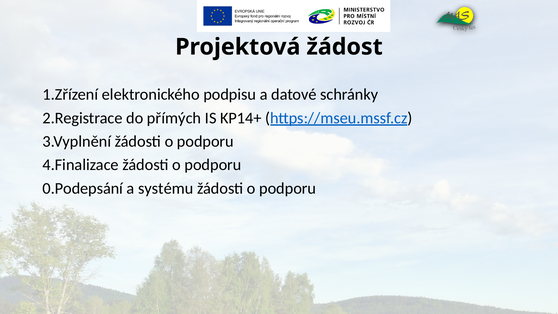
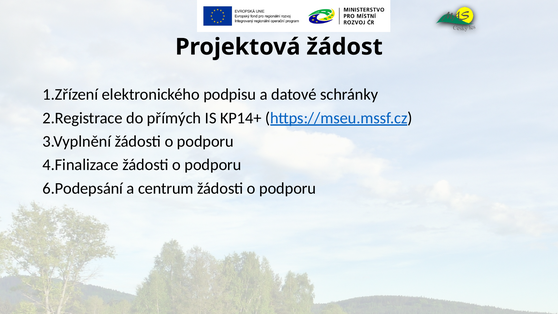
0.Podepsání: 0.Podepsání -> 6.Podepsání
systému: systému -> centrum
